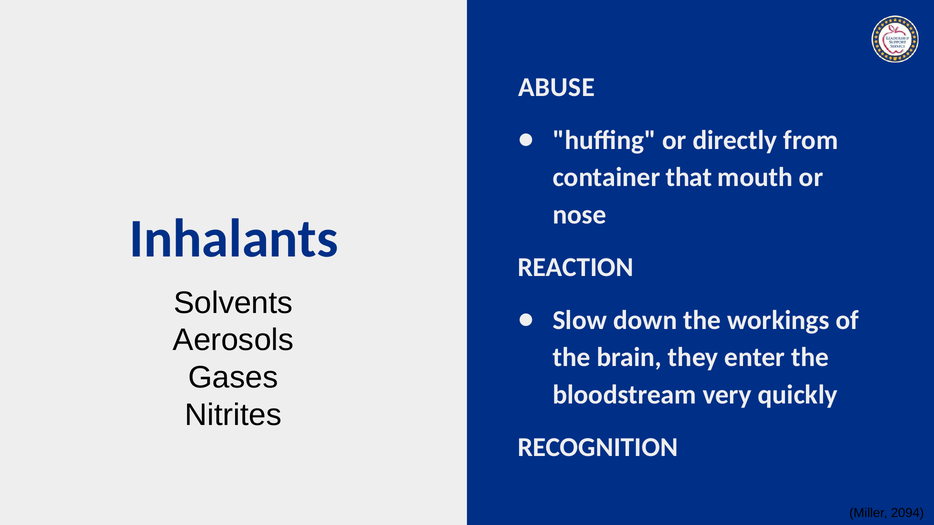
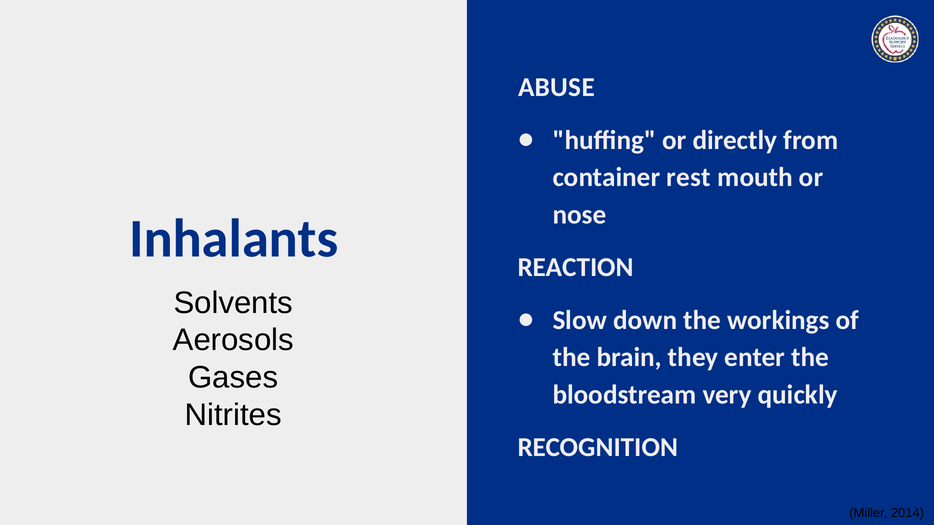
that: that -> rest
2094: 2094 -> 2014
